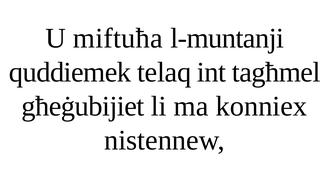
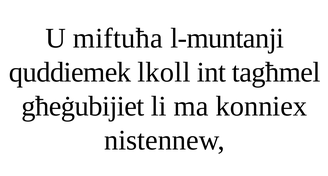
telaq: telaq -> lkoll
